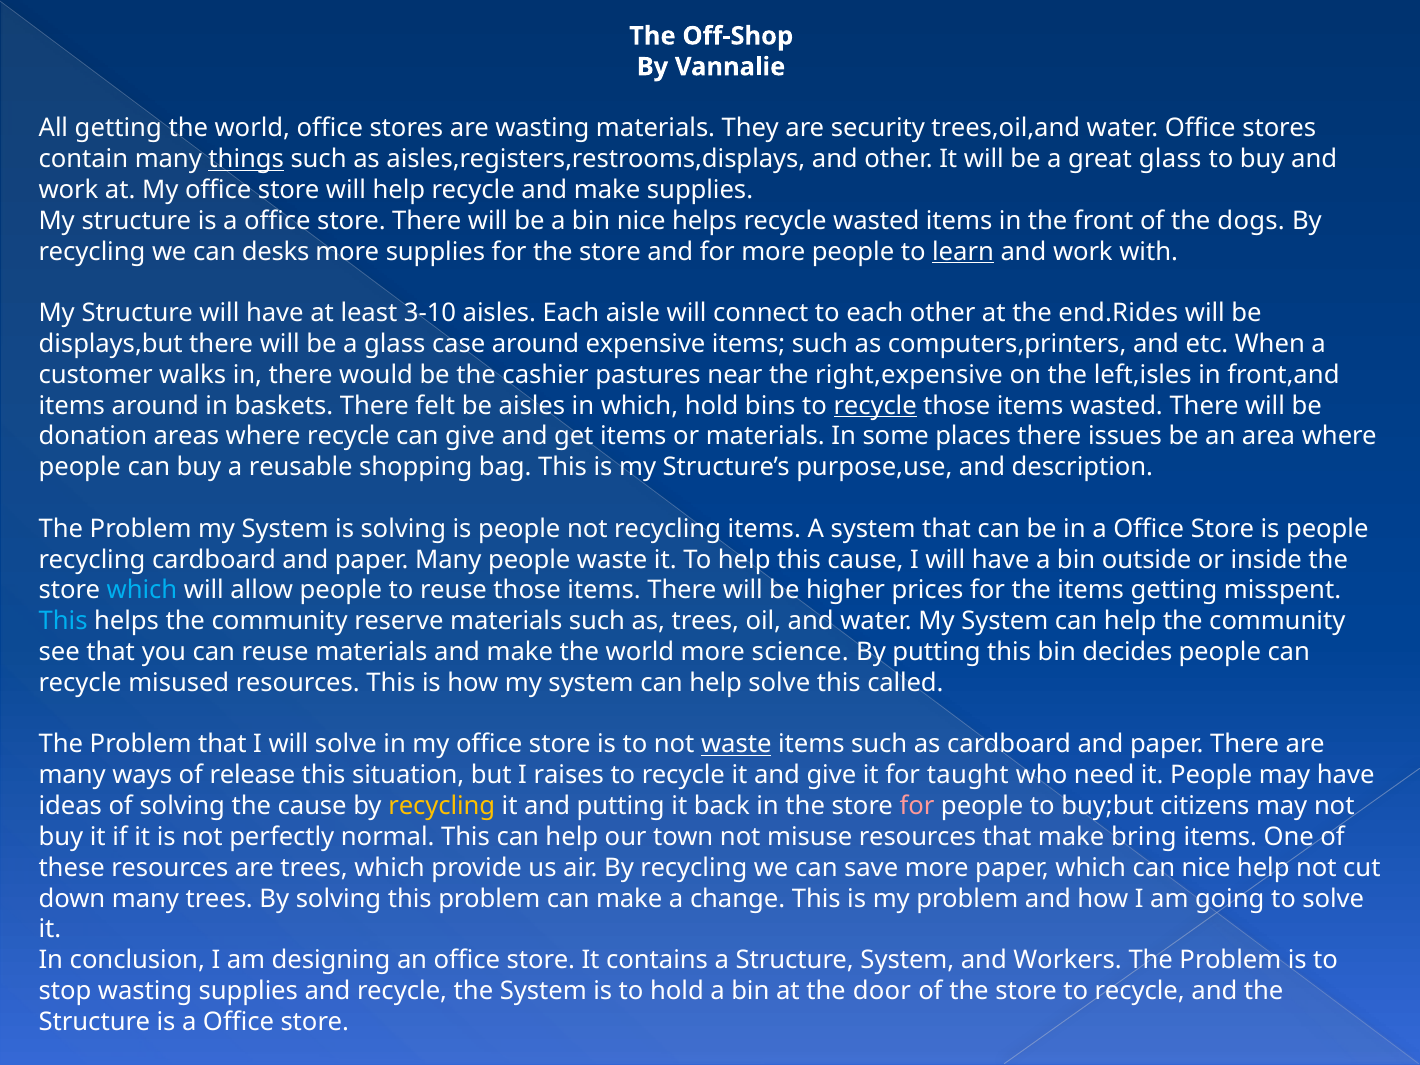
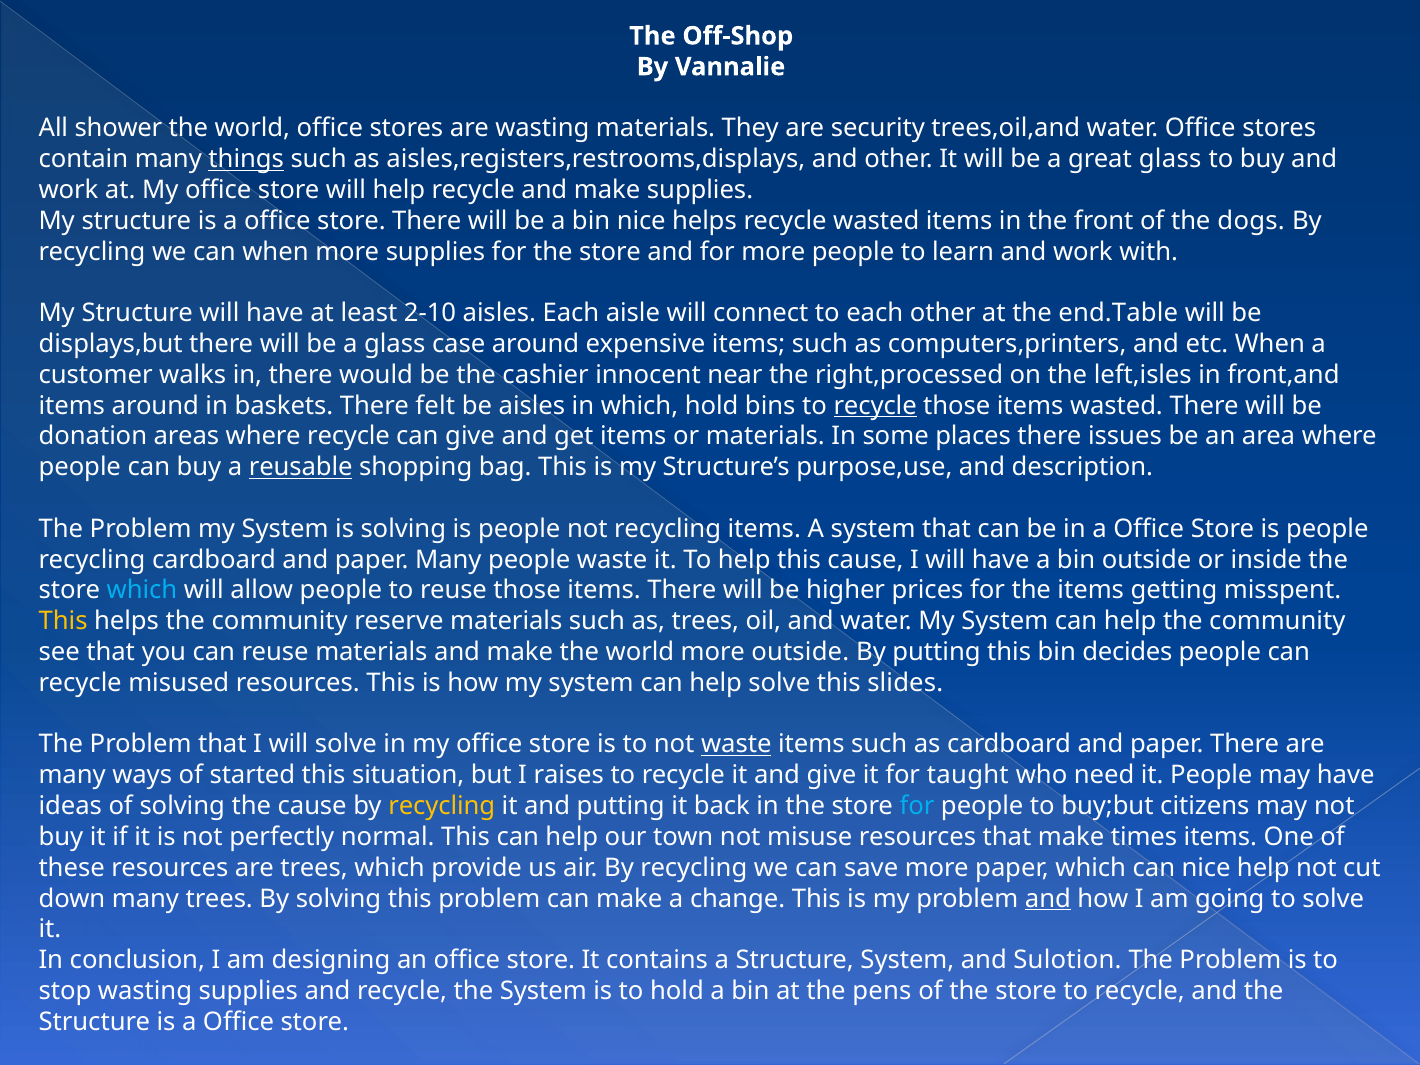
All getting: getting -> shower
can desks: desks -> when
learn underline: present -> none
3-10: 3-10 -> 2-10
end.Rides: end.Rides -> end.Table
pastures: pastures -> innocent
right,expensive: right,expensive -> right,processed
reusable underline: none -> present
This at (63, 621) colour: light blue -> yellow
more science: science -> outside
called: called -> slides
release: release -> started
for at (917, 806) colour: pink -> light blue
bring: bring -> times
and at (1048, 899) underline: none -> present
Workers: Workers -> Sulotion
door: door -> pens
